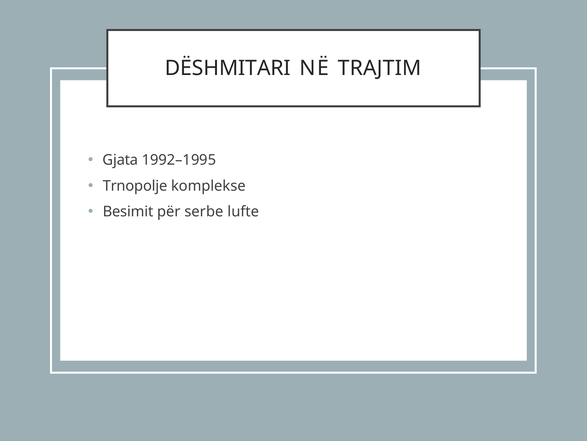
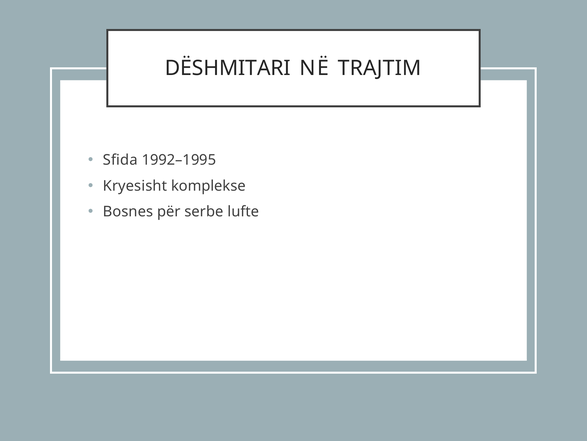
Gjata: Gjata -> Sfida
Trnopolje: Trnopolje -> Kryesisht
Besimit: Besimit -> Bosnes
